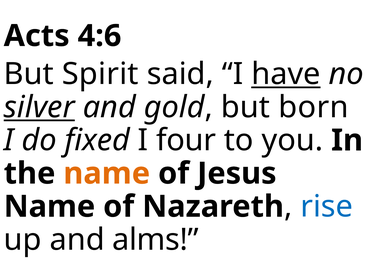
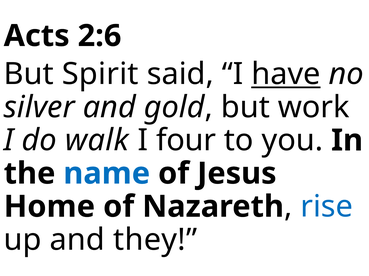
4:6: 4:6 -> 2:6
silver underline: present -> none
born: born -> work
fixed: fixed -> walk
name at (107, 174) colour: orange -> blue
Name at (49, 207): Name -> Home
alms: alms -> they
